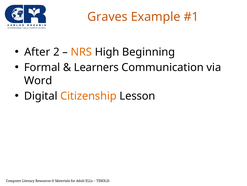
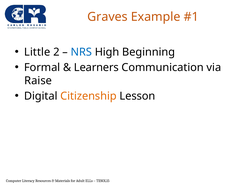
After: After -> Little
NRS colour: orange -> blue
Word: Word -> Raise
